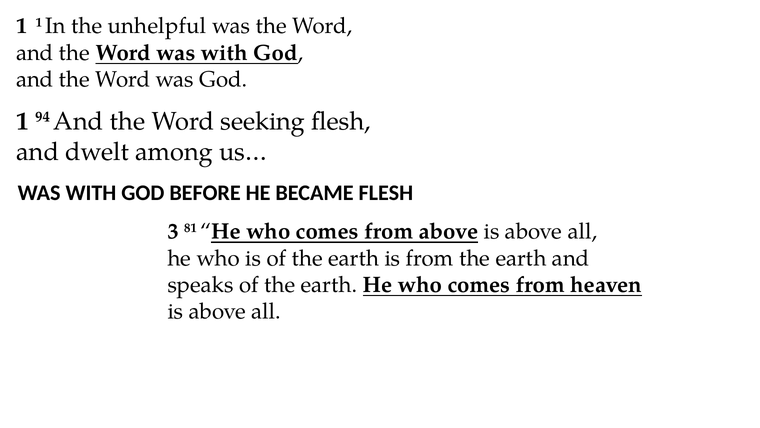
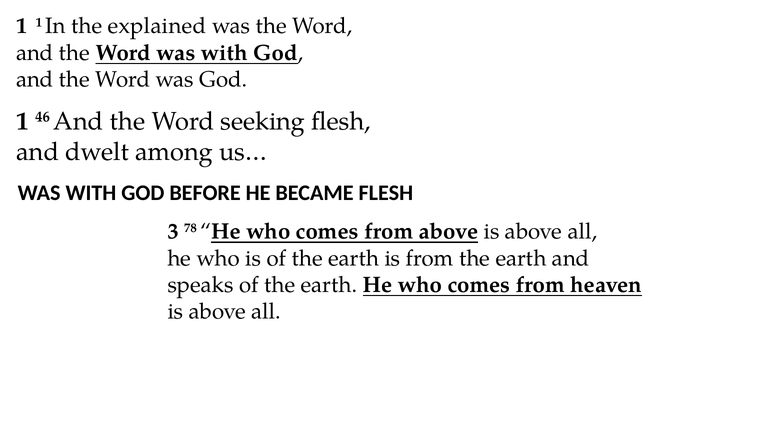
unhelpful: unhelpful -> explained
94: 94 -> 46
81: 81 -> 78
